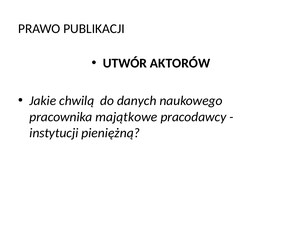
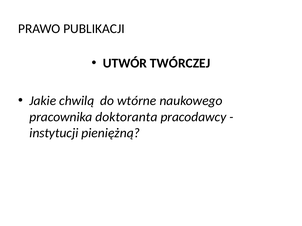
AKTORÓW: AKTORÓW -> TWÓRCZEJ
danych: danych -> wtórne
majątkowe: majątkowe -> doktoranta
